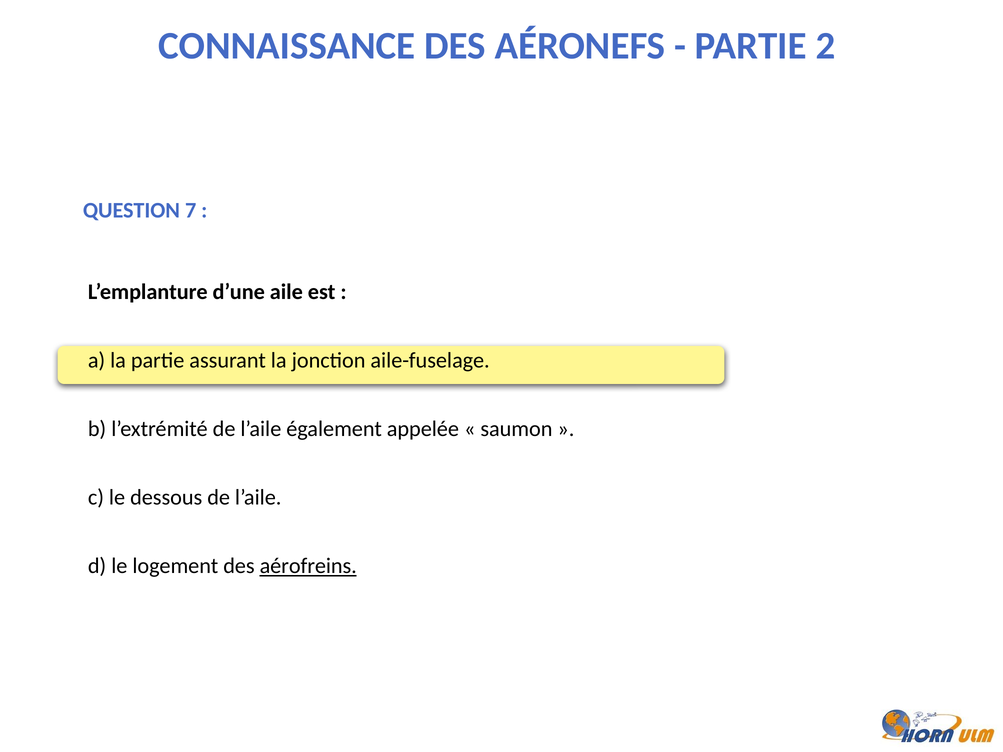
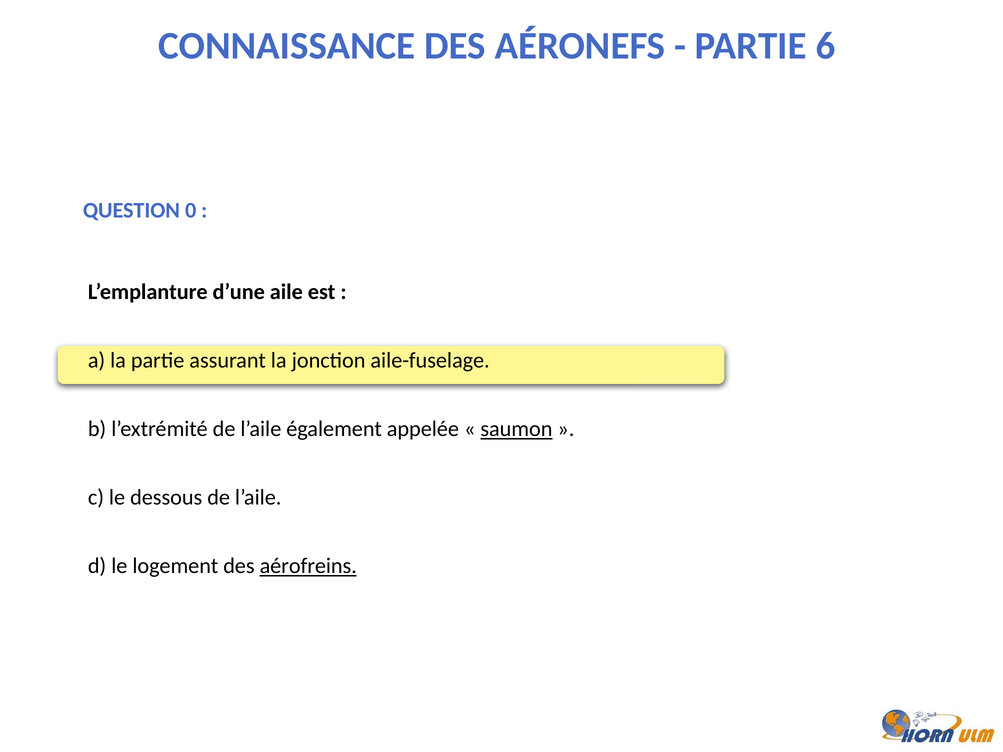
2: 2 -> 6
7: 7 -> 0
saumon underline: none -> present
